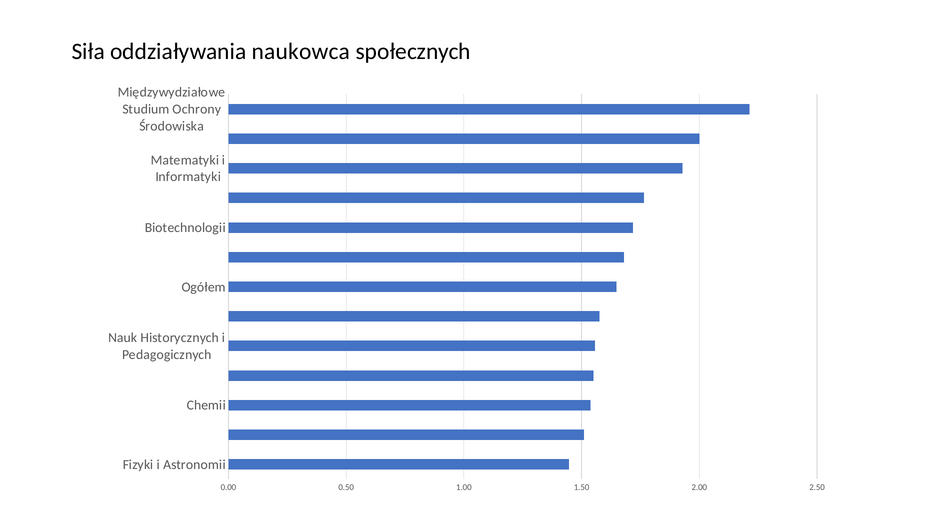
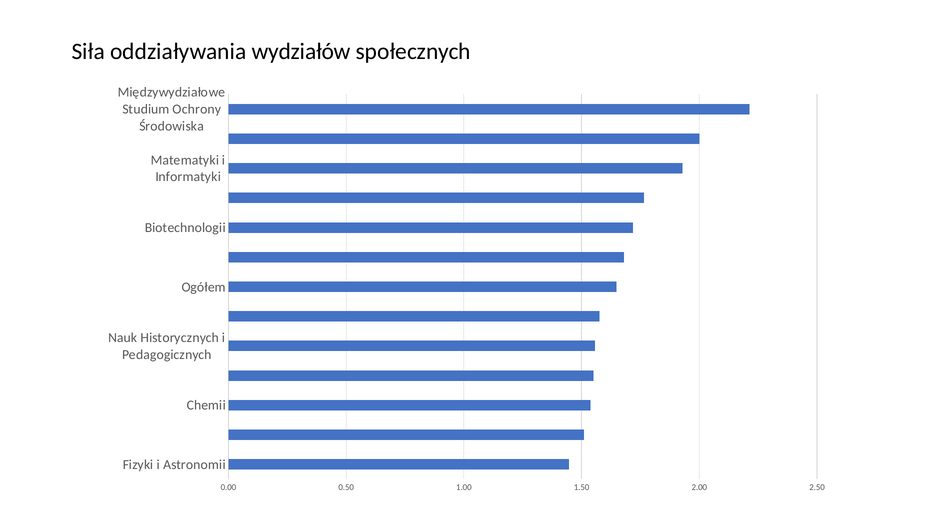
naukowca: naukowca -> wydziałów
